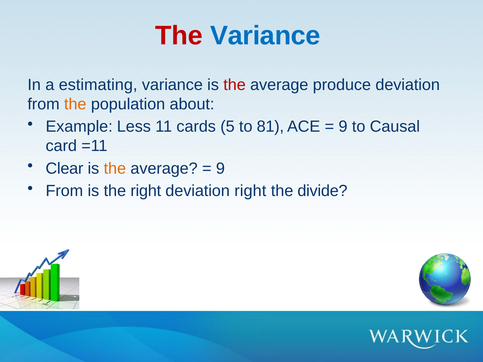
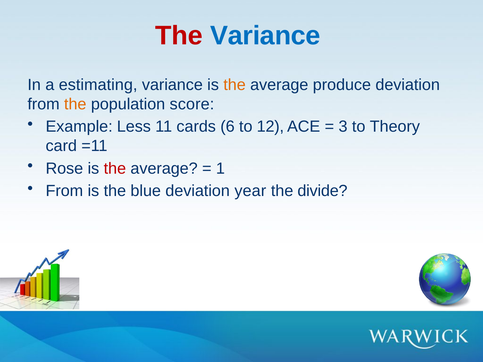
the at (235, 85) colour: red -> orange
about: about -> score
5: 5 -> 6
81: 81 -> 12
9 at (343, 127): 9 -> 3
Causal: Causal -> Theory
Clear: Clear -> Rose
the at (115, 169) colour: orange -> red
9 at (220, 169): 9 -> 1
the right: right -> blue
deviation right: right -> year
